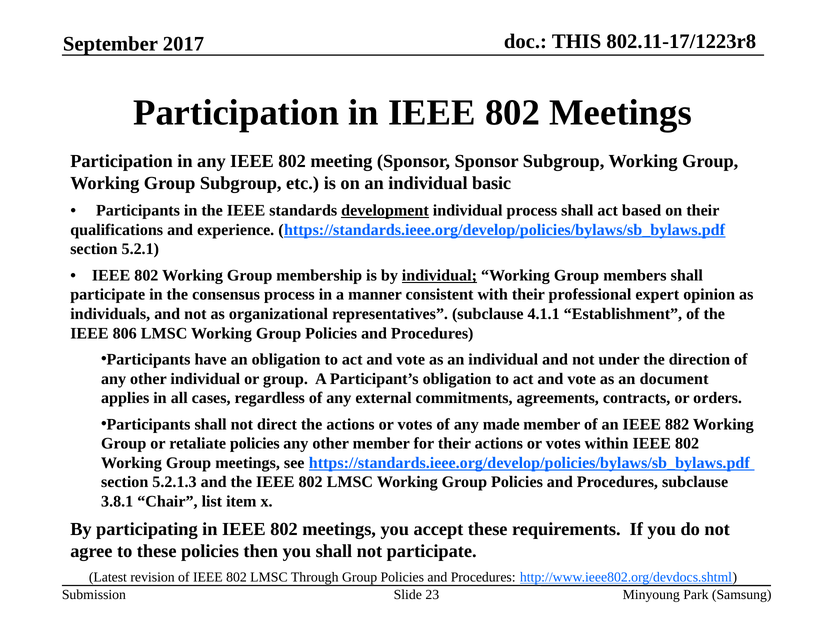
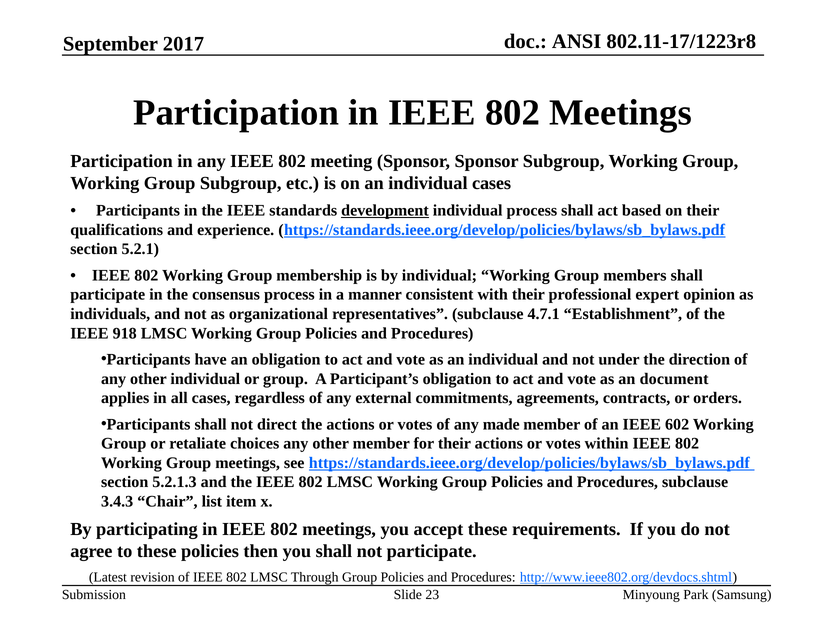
THIS: THIS -> ANSI
individual basic: basic -> cases
individual at (439, 275) underline: present -> none
4.1.1: 4.1.1 -> 4.7.1
806: 806 -> 918
882: 882 -> 602
retaliate policies: policies -> choices
3.8.1: 3.8.1 -> 3.4.3
